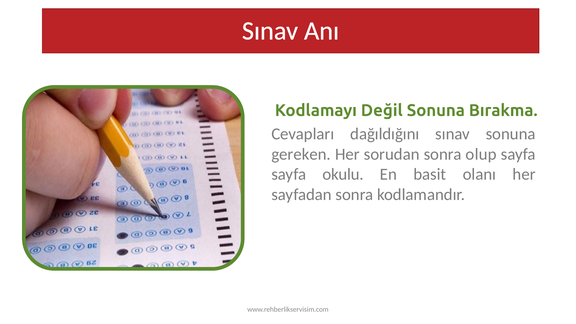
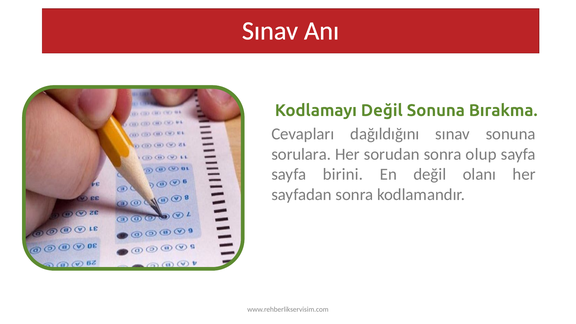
gereken: gereken -> sorulara
okulu: okulu -> birini
En basit: basit -> değil
